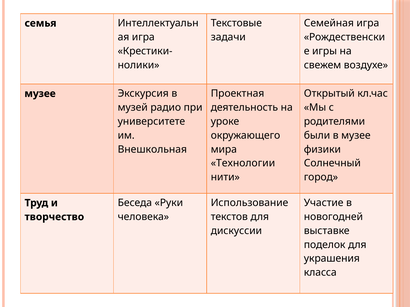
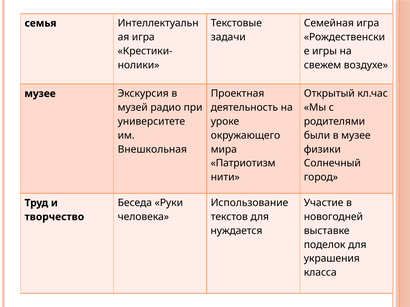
Технологии: Технологии -> Патриотизм
дискуссии: дискуссии -> нуждается
